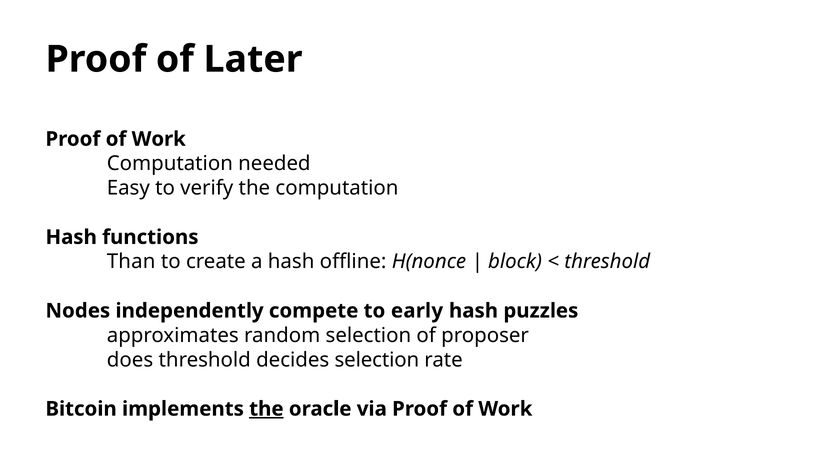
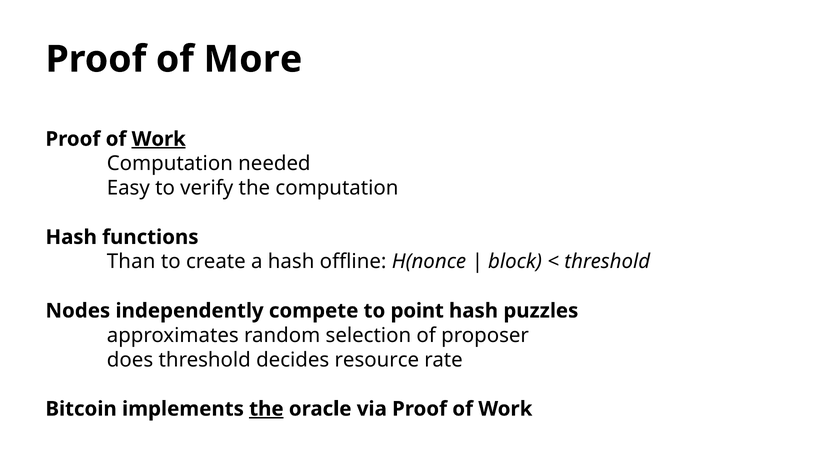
Later: Later -> More
Work at (159, 139) underline: none -> present
early: early -> point
decides selection: selection -> resource
